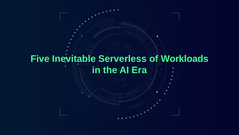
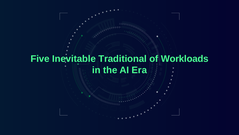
Serverless: Serverless -> Traditional
